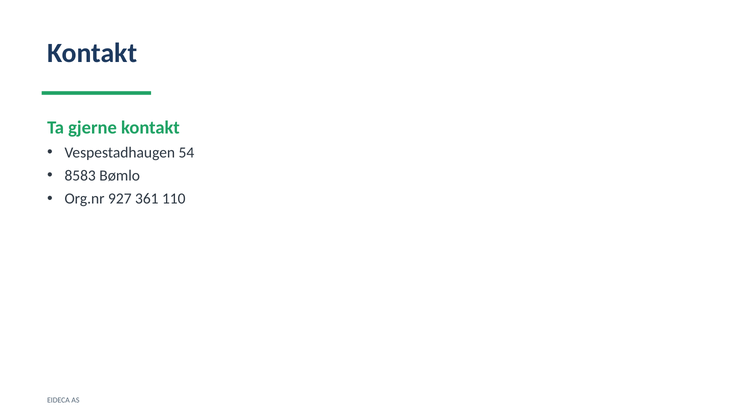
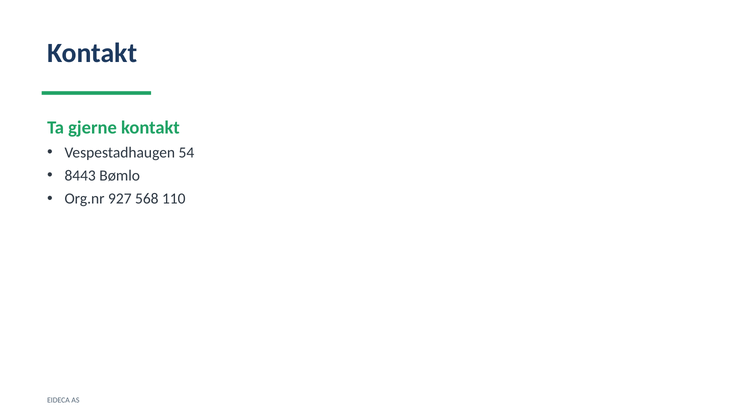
8583: 8583 -> 8443
361: 361 -> 568
